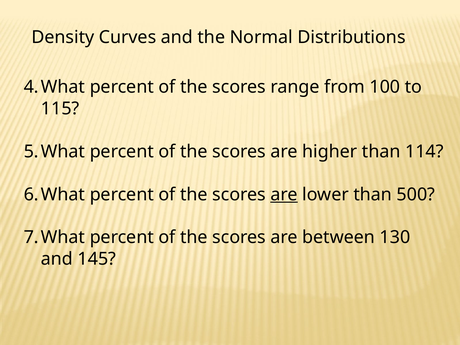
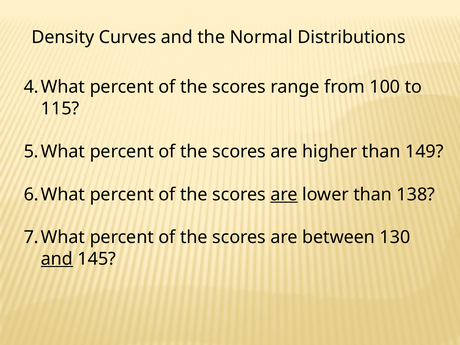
114: 114 -> 149
500: 500 -> 138
and at (57, 259) underline: none -> present
